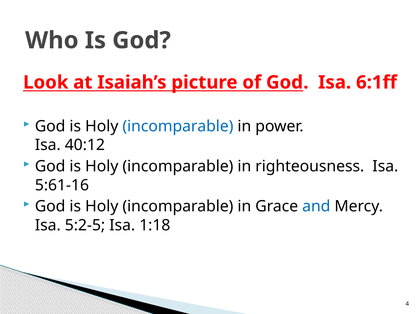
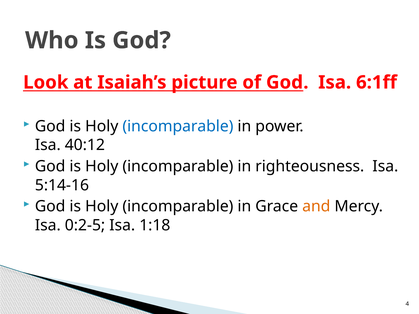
5:61-16: 5:61-16 -> 5:14-16
and colour: blue -> orange
5:2-5: 5:2-5 -> 0:2-5
